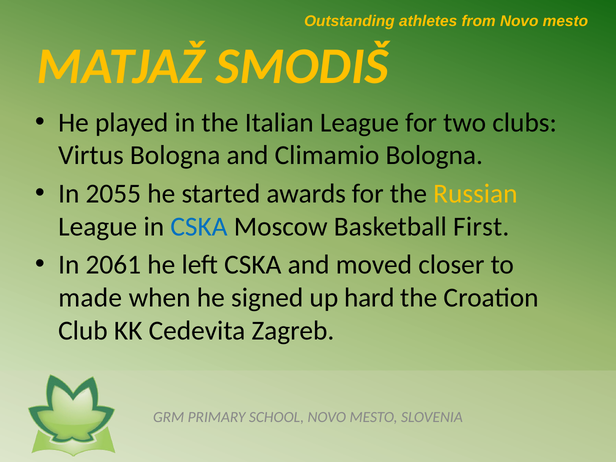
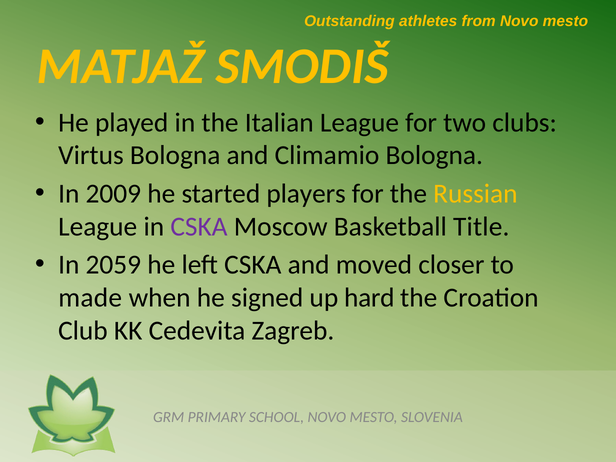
2055: 2055 -> 2009
awards: awards -> players
CSKA at (199, 227) colour: blue -> purple
First: First -> Title
2061: 2061 -> 2059
